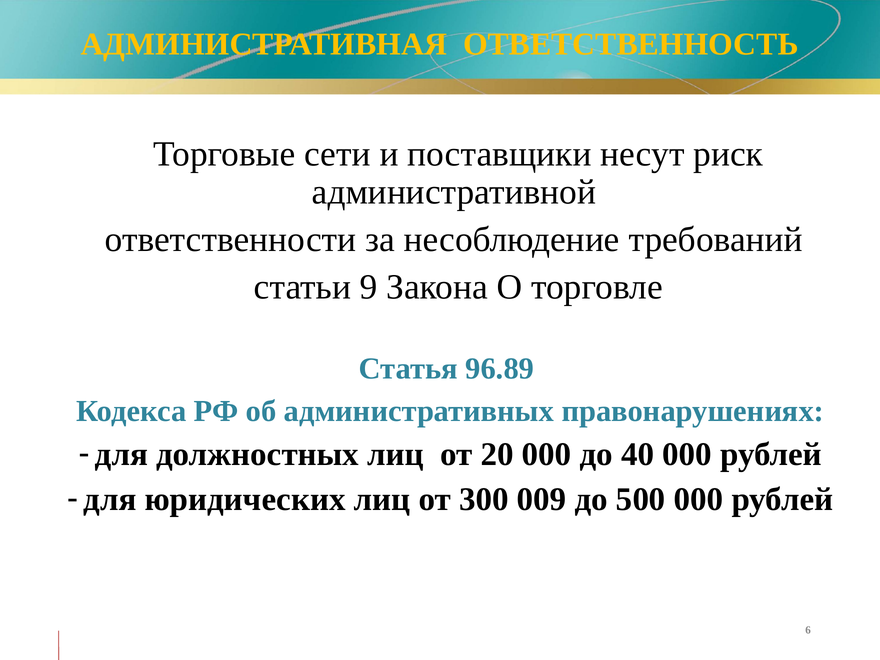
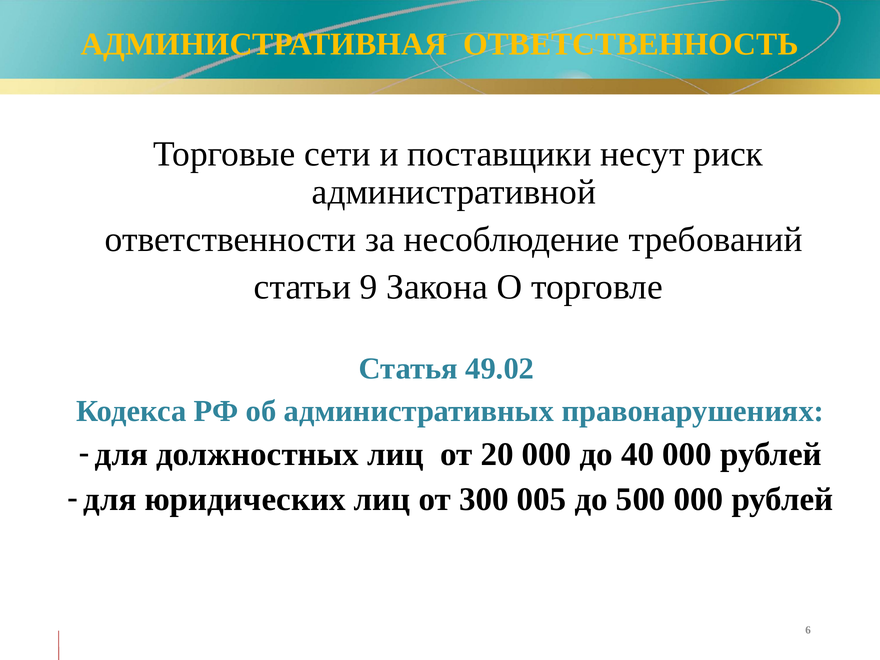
96.89: 96.89 -> 49.02
009: 009 -> 005
